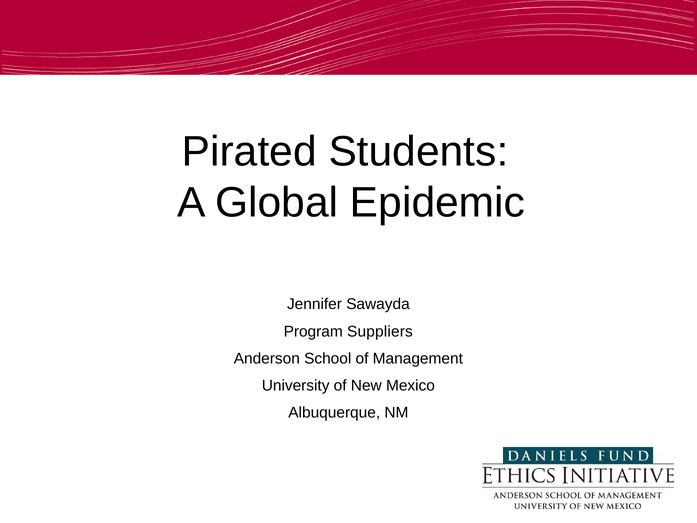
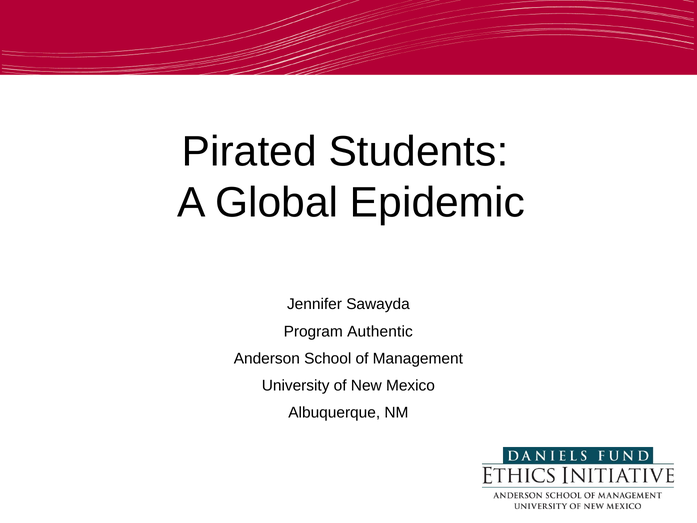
Suppliers: Suppliers -> Authentic
